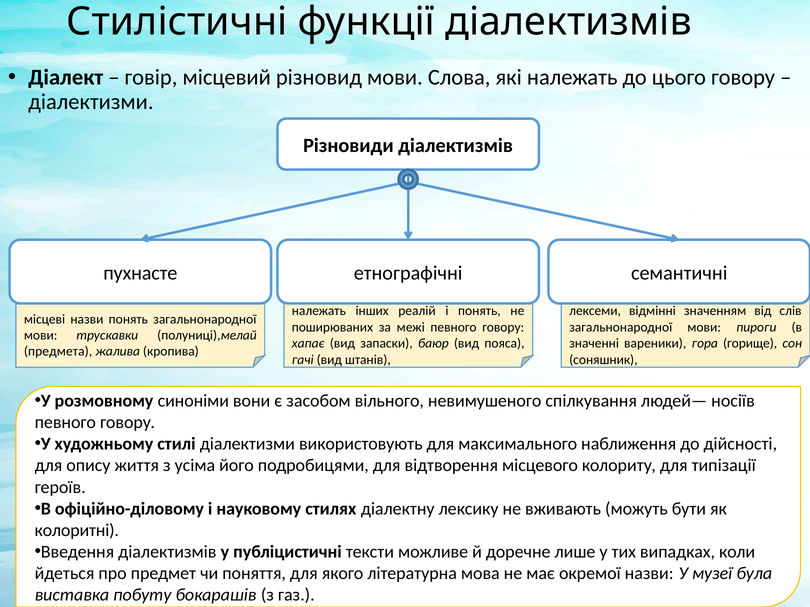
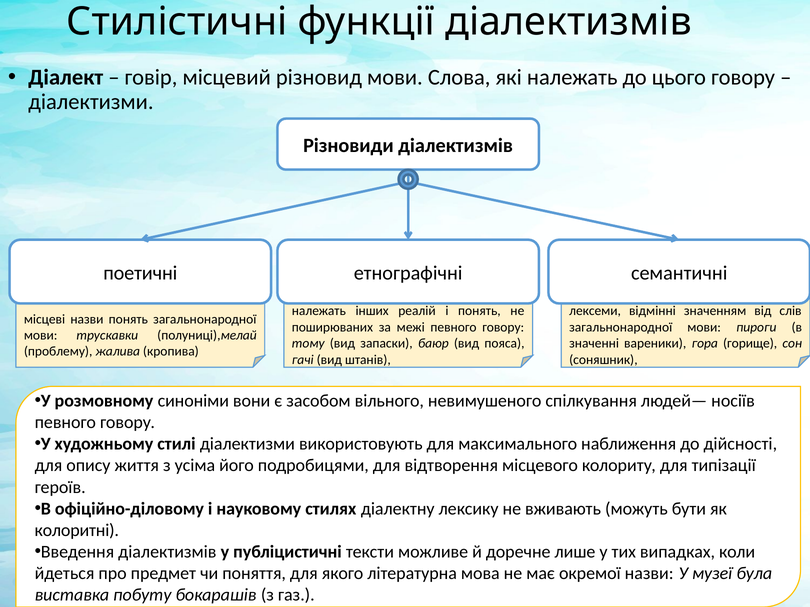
пухнасте: пухнасте -> поетичні
хапає: хапає -> тому
предмета: предмета -> проблему
